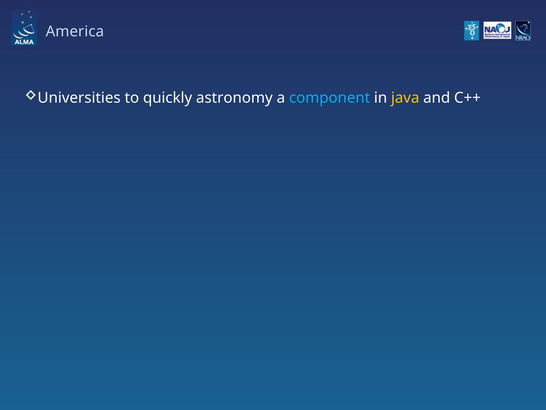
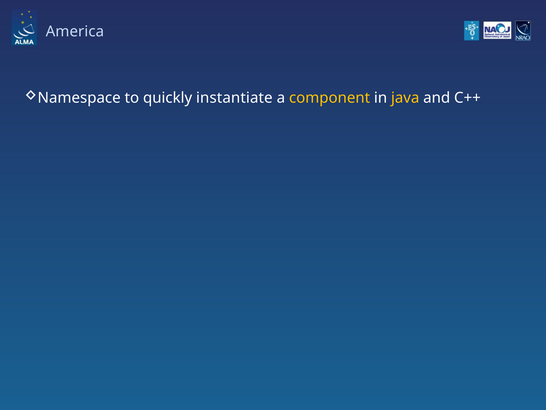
Universities: Universities -> Namespace
astronomy: astronomy -> instantiate
component colour: light blue -> yellow
